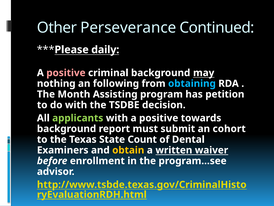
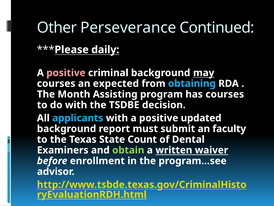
nothing at (56, 83): nothing -> courses
following: following -> expected
has petition: petition -> courses
applicants colour: light green -> light blue
towards: towards -> updated
cohort: cohort -> faculty
obtain colour: yellow -> light green
